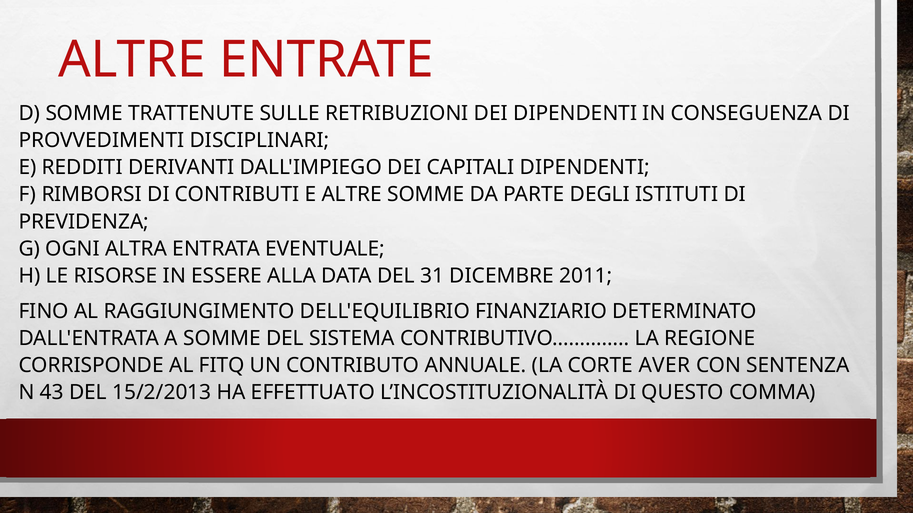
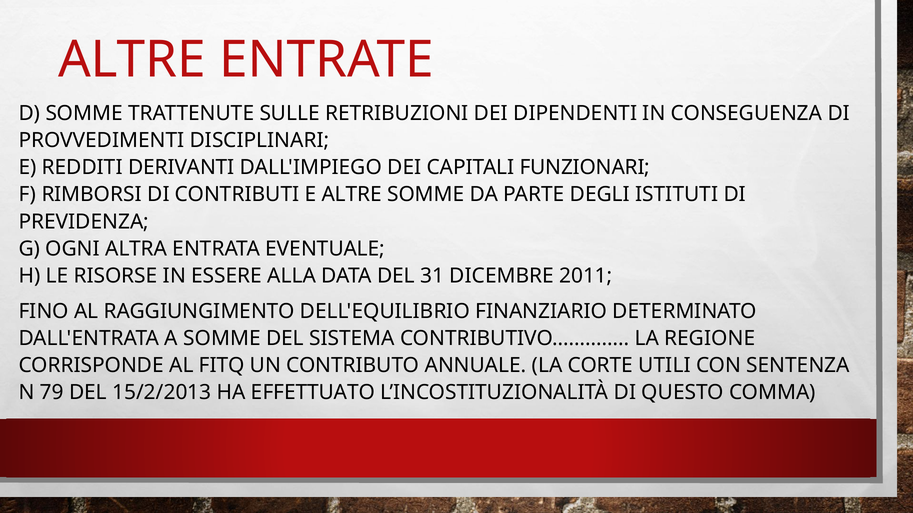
CAPITALI DIPENDENTI: DIPENDENTI -> FUNZIONARI
AVER: AVER -> UTILI
43: 43 -> 79
